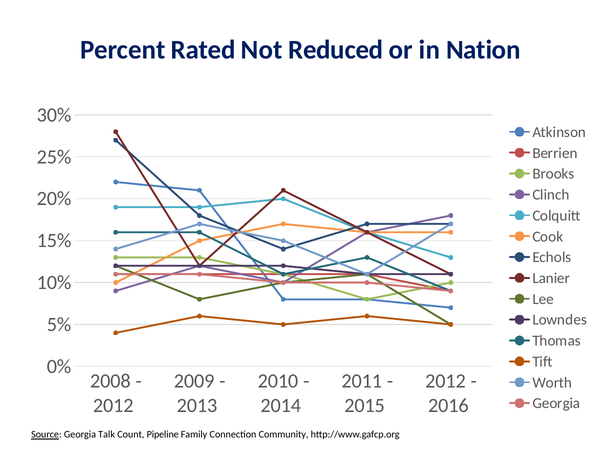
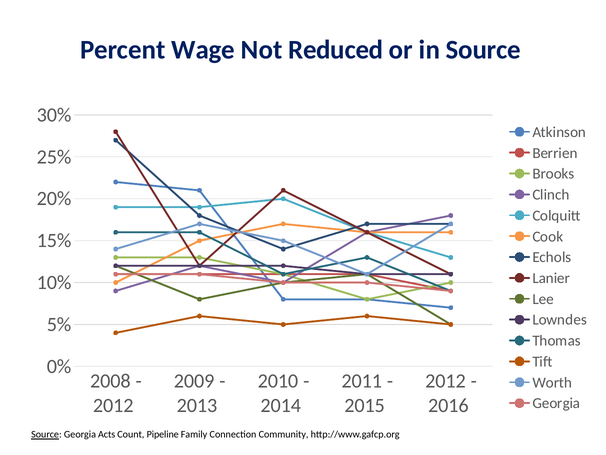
Rated: Rated -> Wage
in Nation: Nation -> Source
Talk: Talk -> Acts
